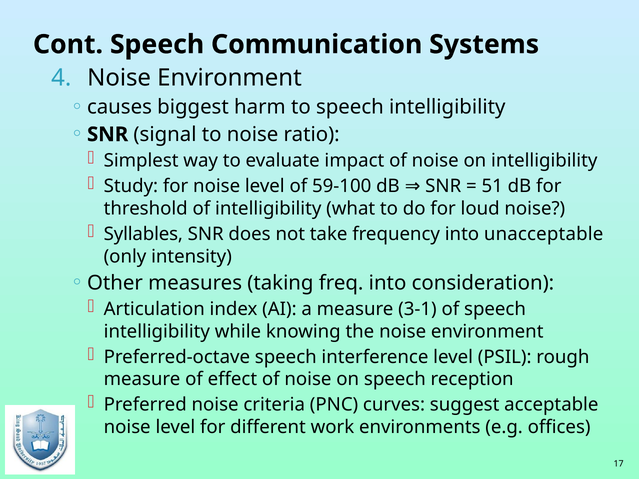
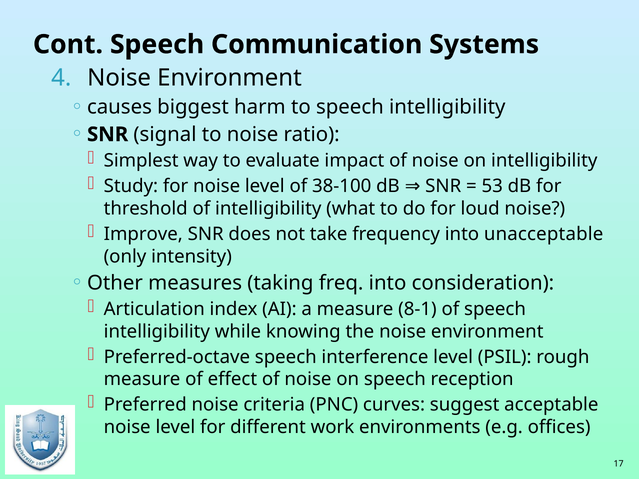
59-100: 59-100 -> 38-100
51: 51 -> 53
Syllables: Syllables -> Improve
3-1: 3-1 -> 8-1
